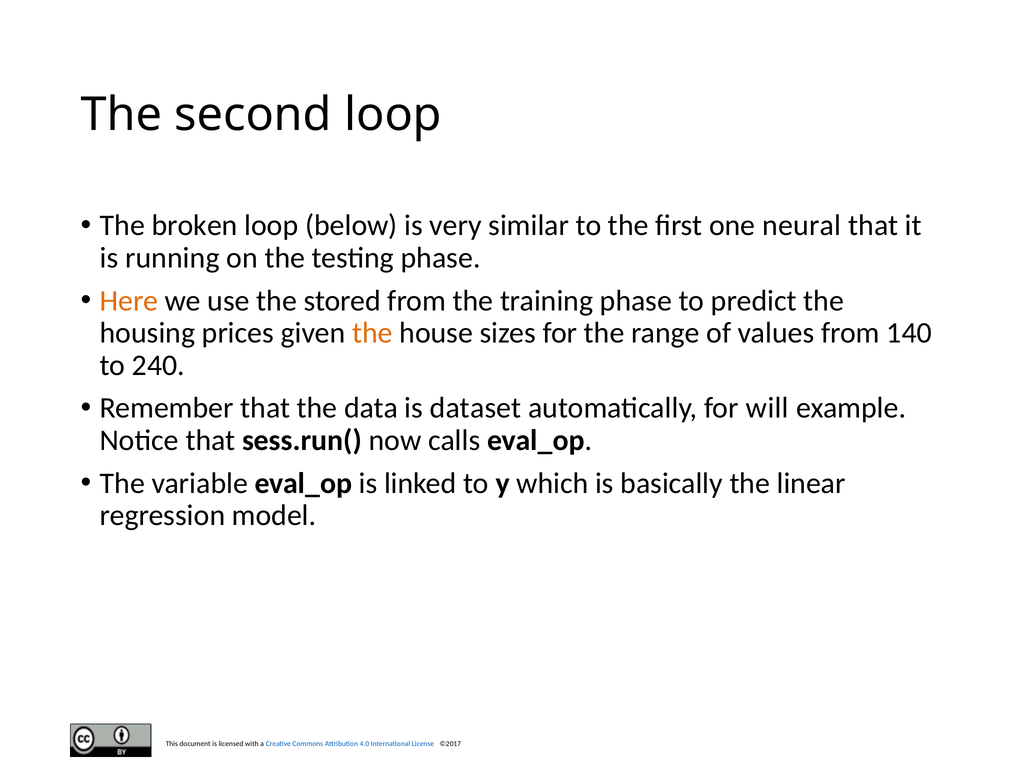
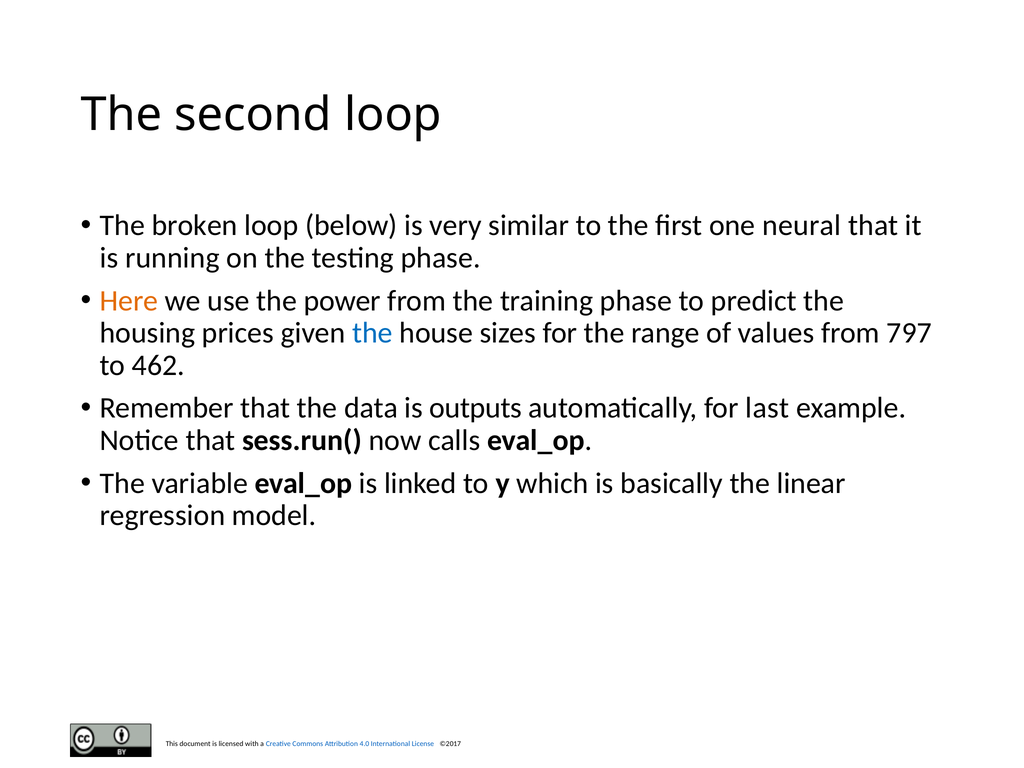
stored: stored -> power
the at (372, 333) colour: orange -> blue
140: 140 -> 797
240: 240 -> 462
dataset: dataset -> outputs
will: will -> last
